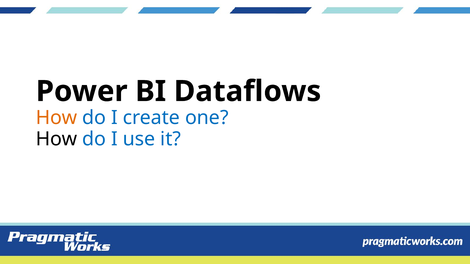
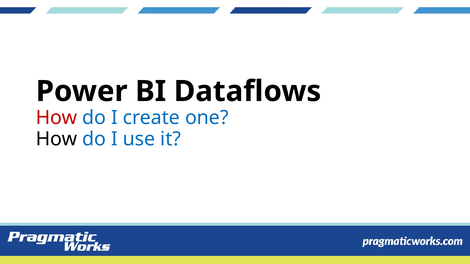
How at (57, 118) colour: orange -> red
